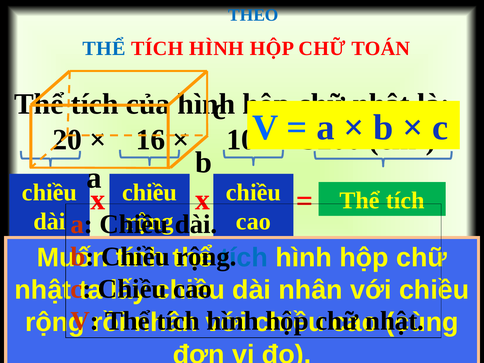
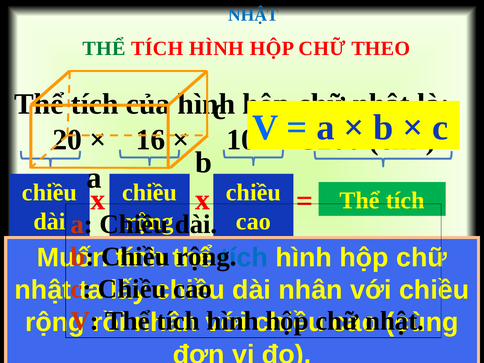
THEO at (253, 15): THEO -> NHẬT
THỂ at (104, 48) colour: blue -> green
TOÁN: TOÁN -> THEO
